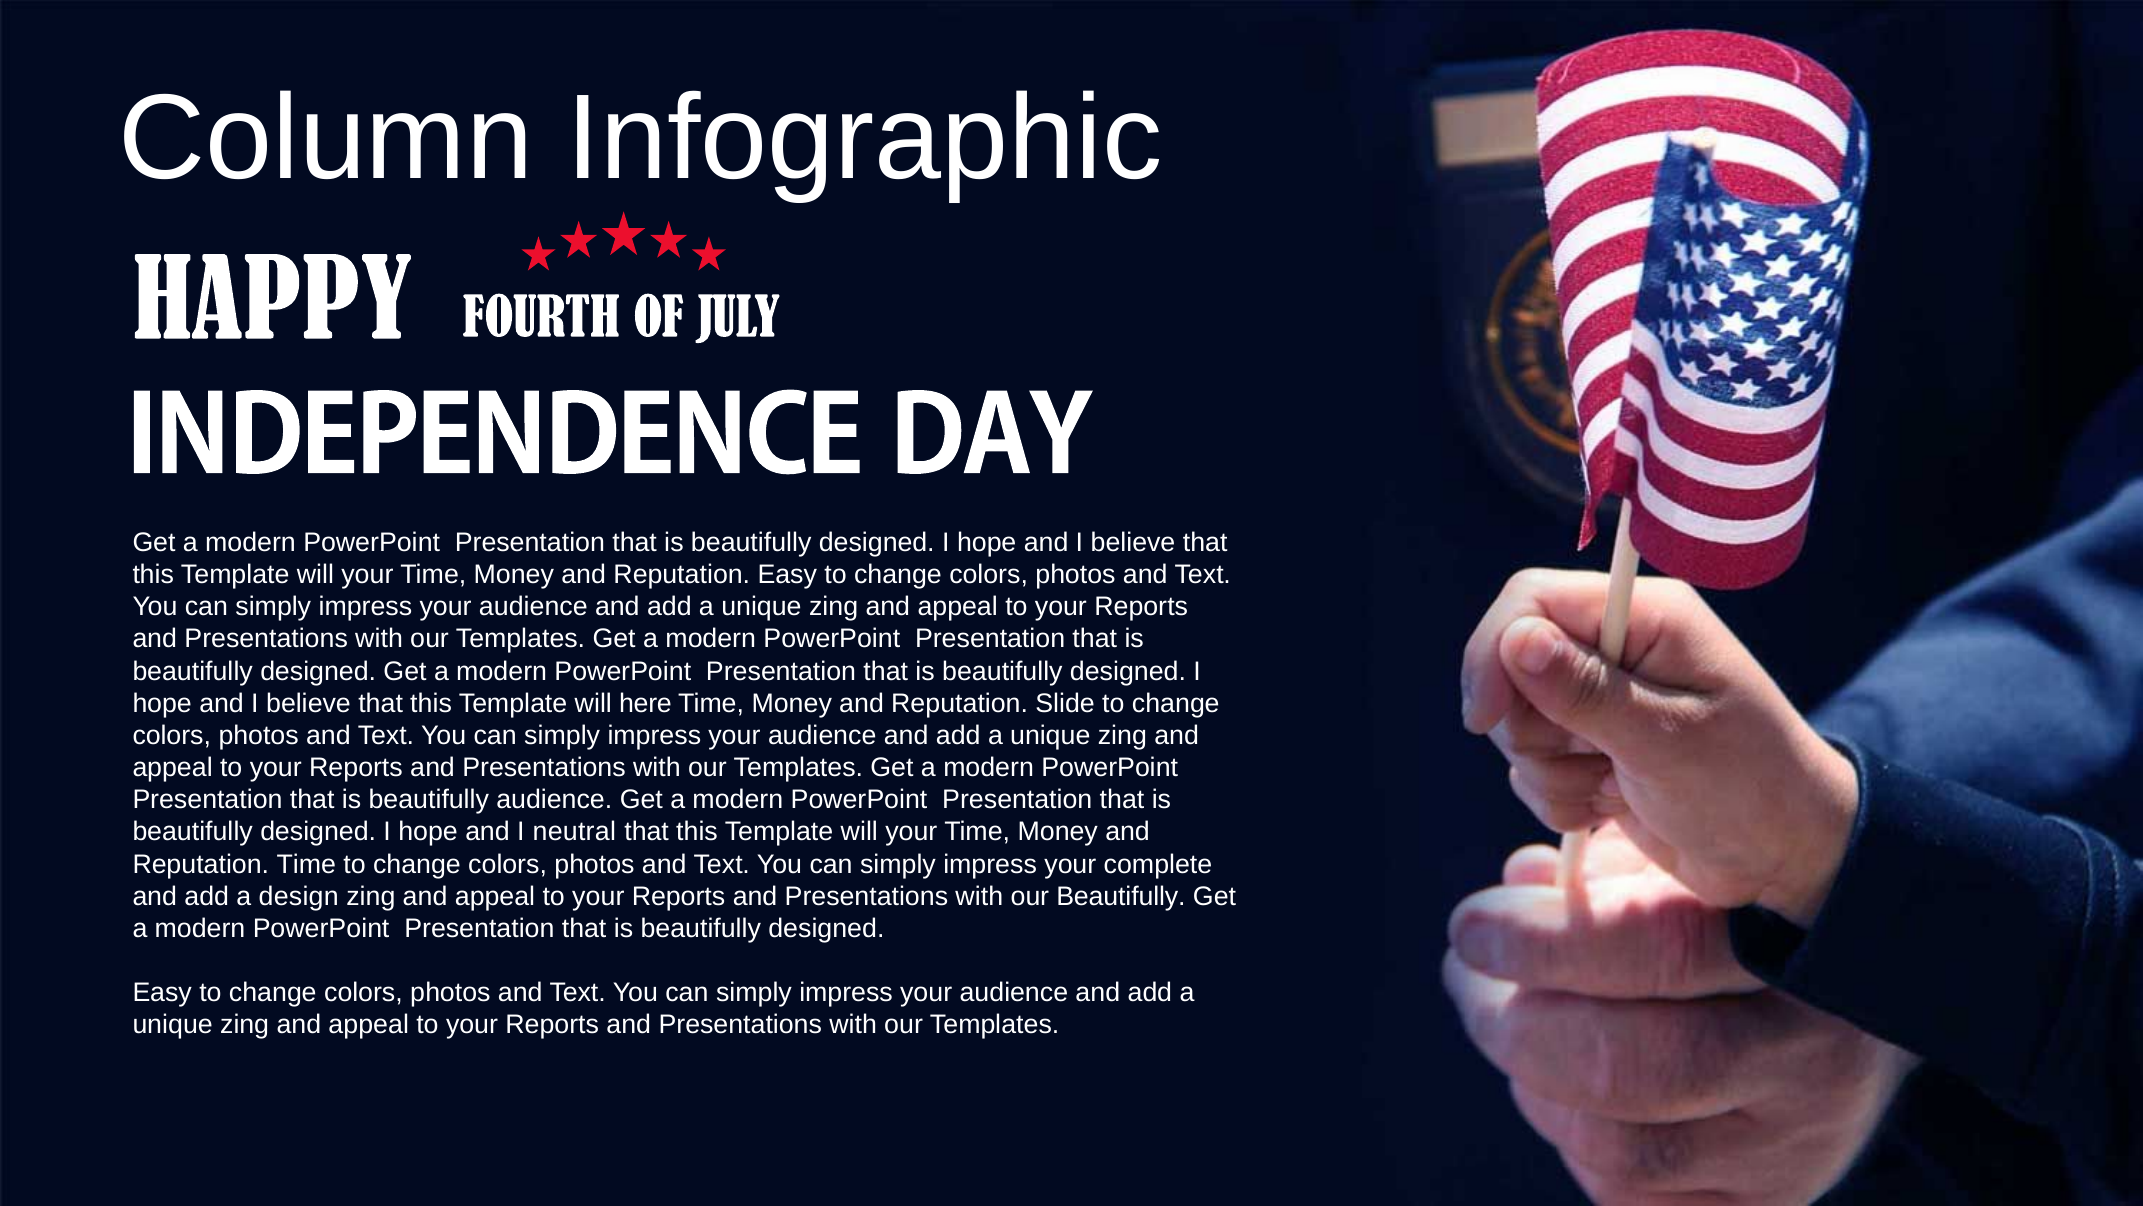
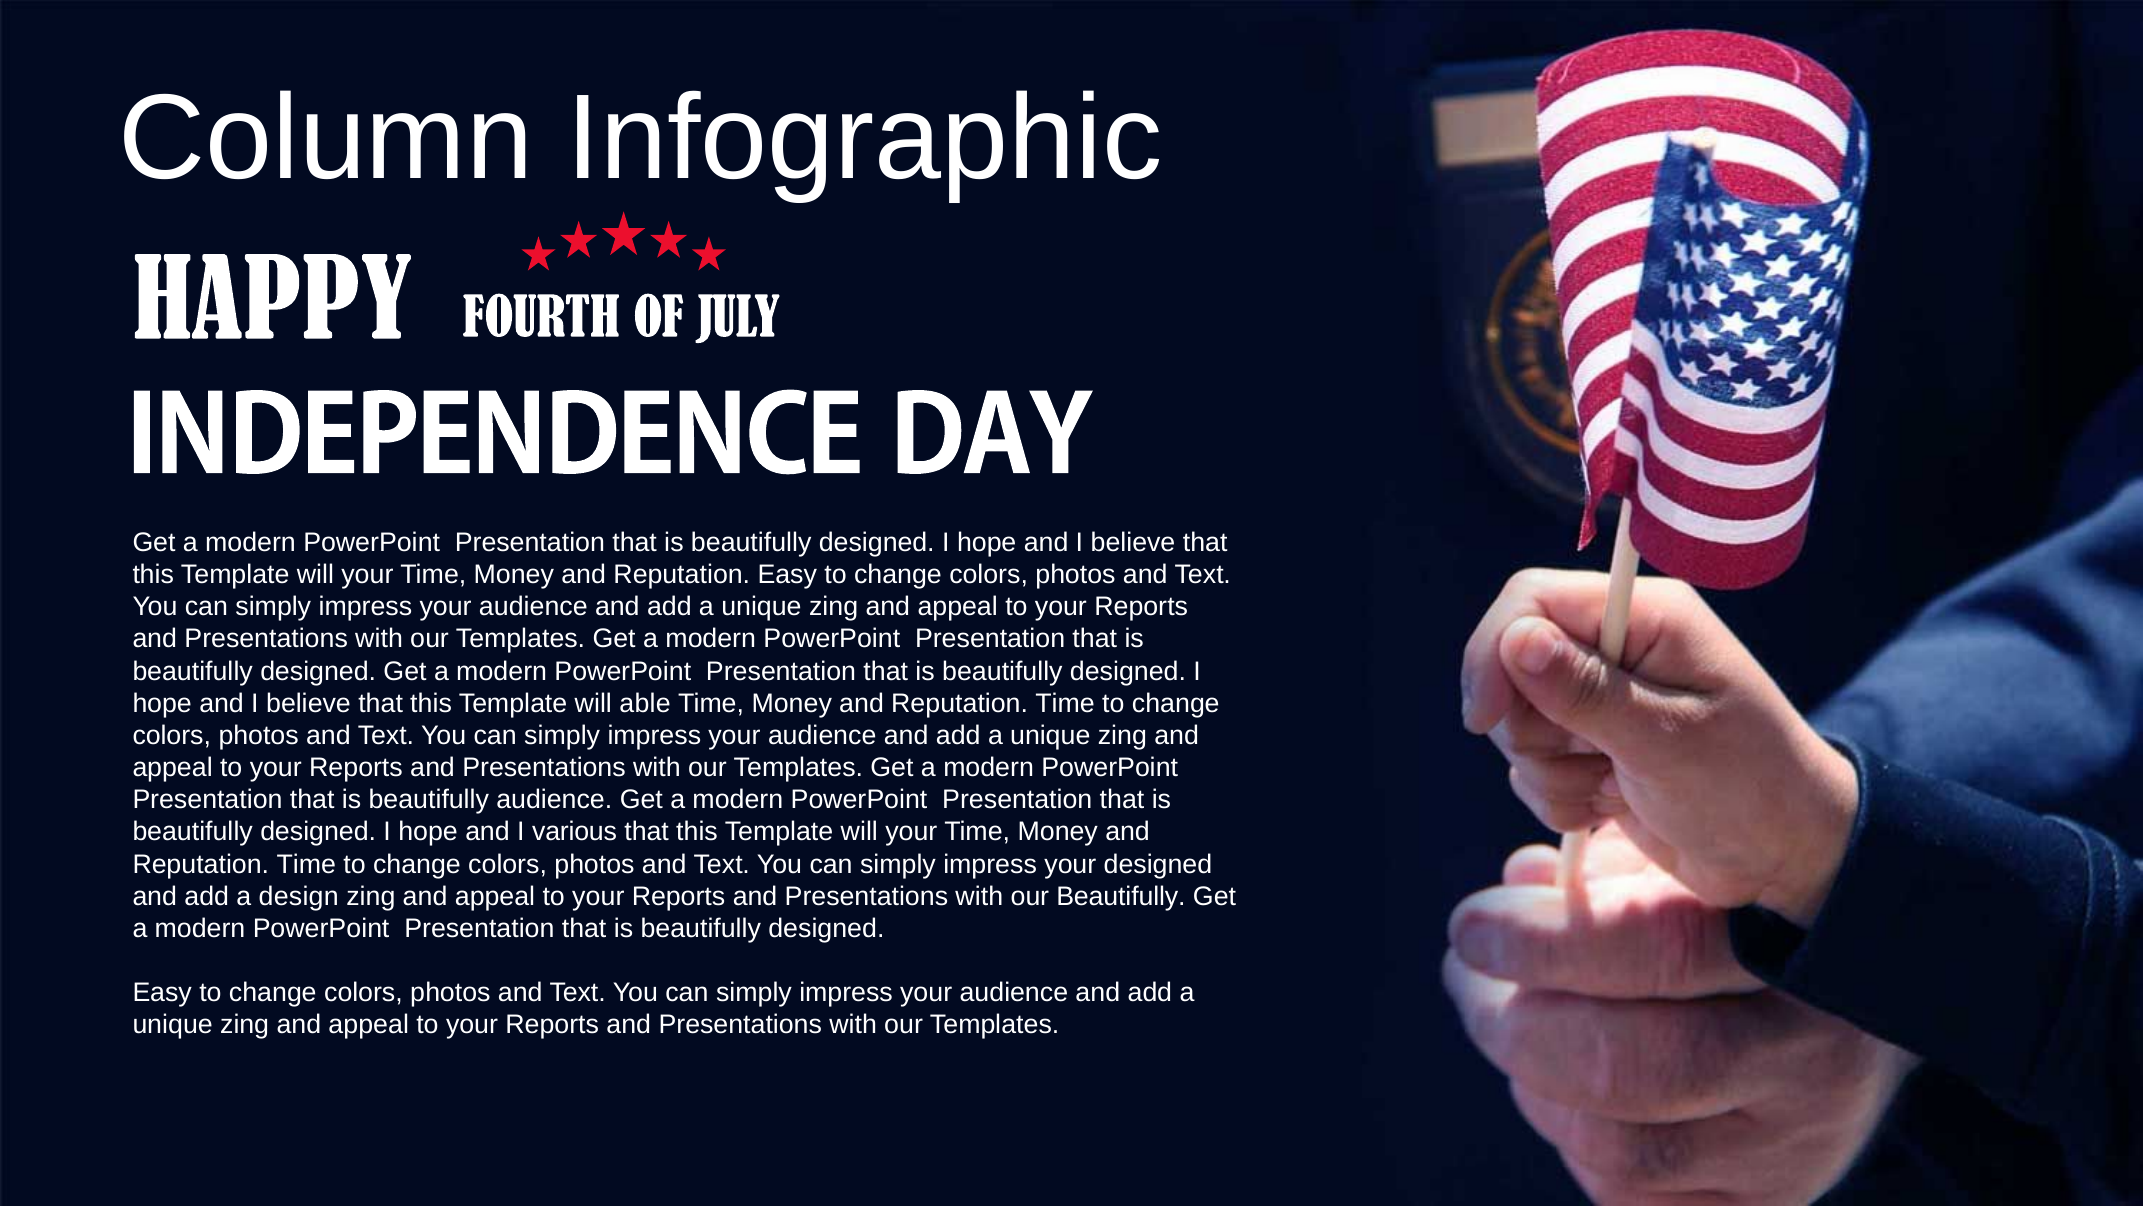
here: here -> able
Slide at (1065, 703): Slide -> Time
neutral: neutral -> various
your complete: complete -> designed
